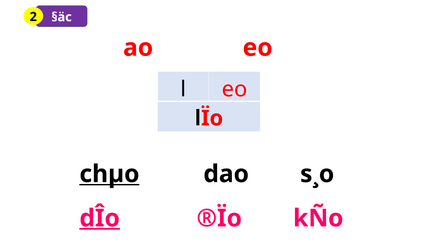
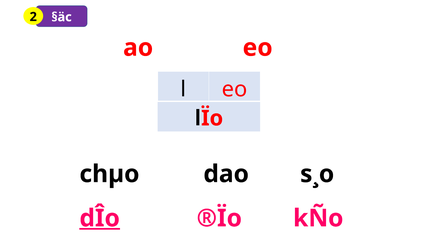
chµo underline: present -> none
